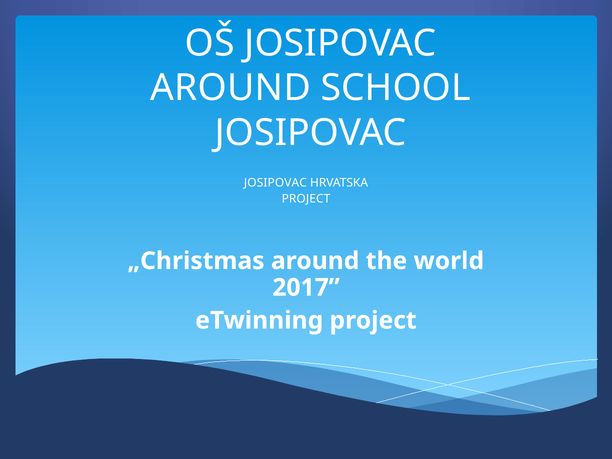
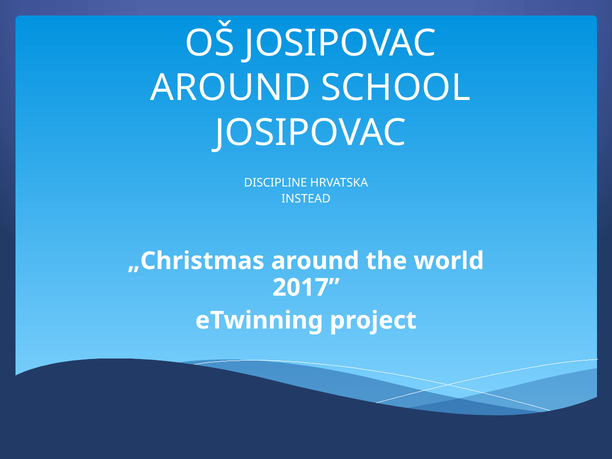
JOSIPOVAC at (275, 183): JOSIPOVAC -> DISCIPLINE
PROJECT at (306, 199): PROJECT -> INSTEAD
